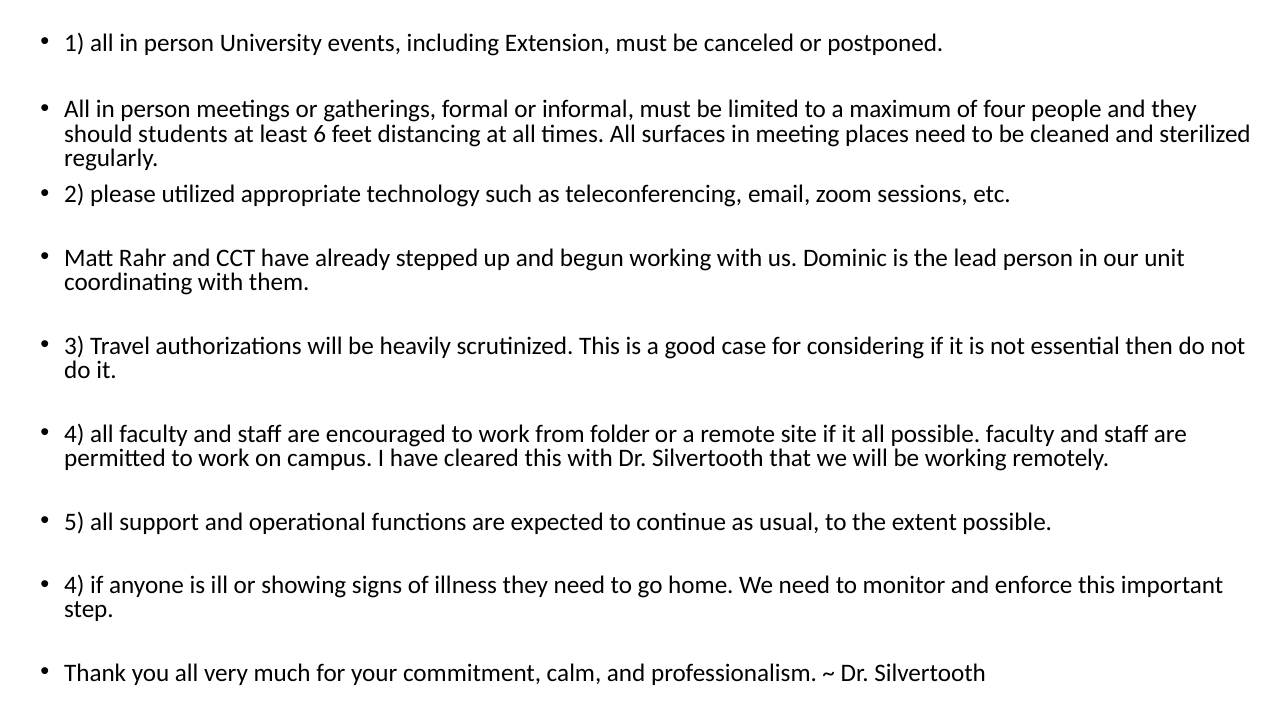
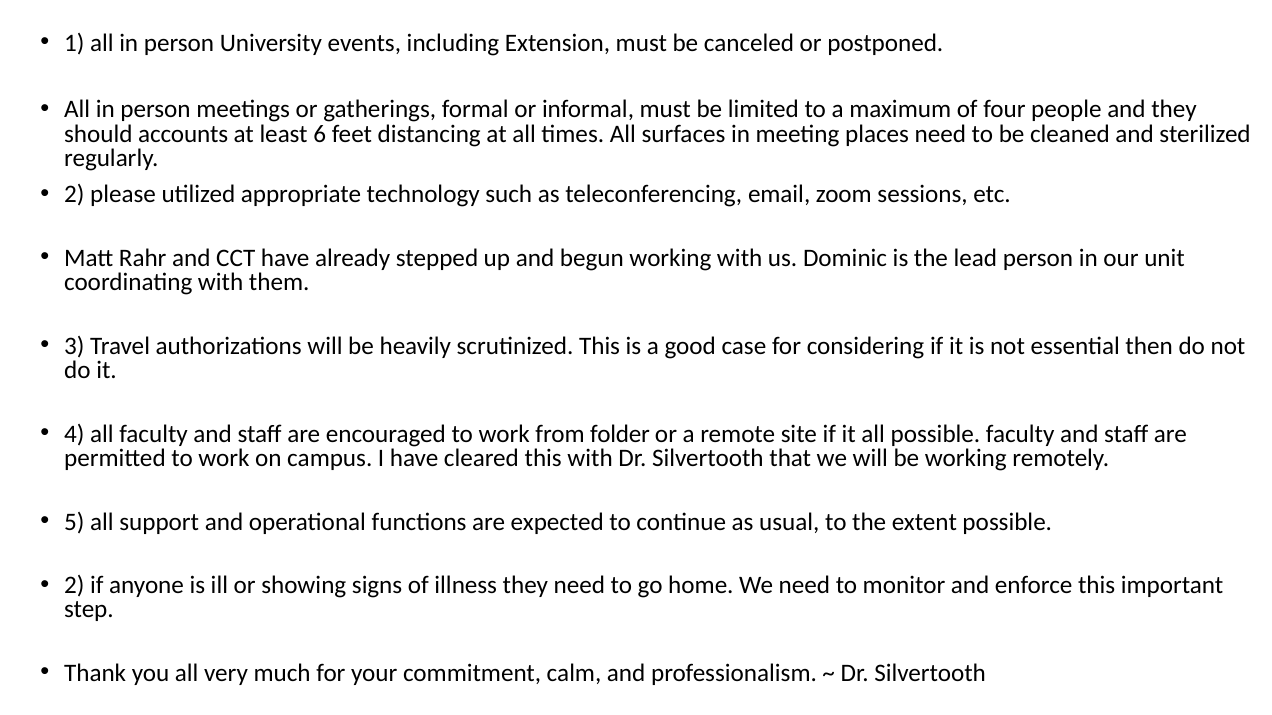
students: students -> accounts
4 at (74, 586): 4 -> 2
